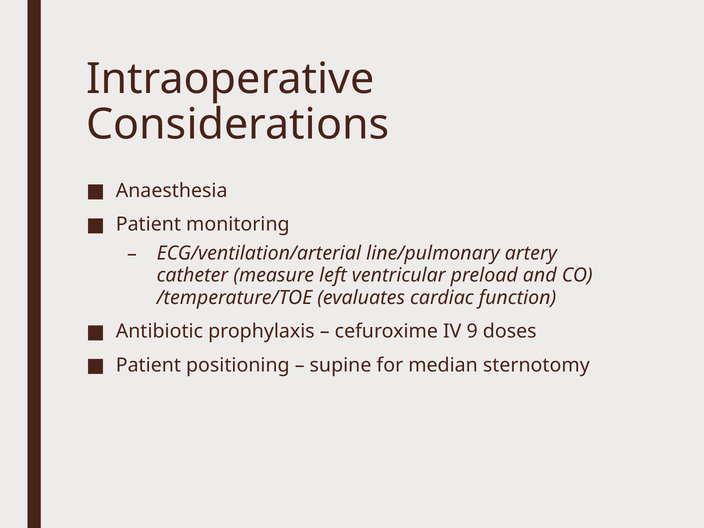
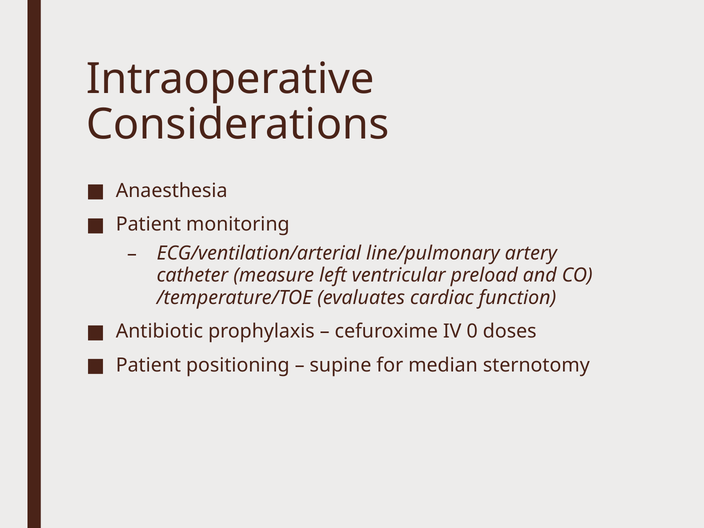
9: 9 -> 0
